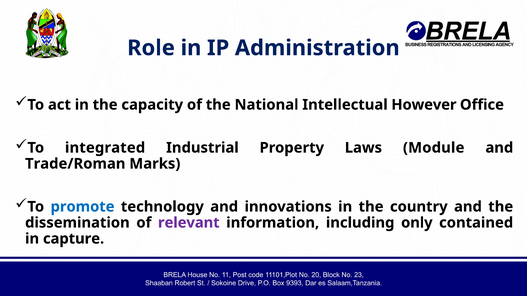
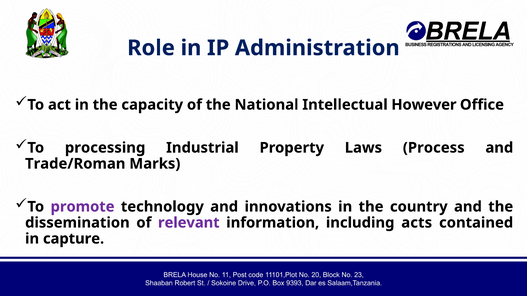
integrated: integrated -> processing
Module: Module -> Process
promote colour: blue -> purple
only: only -> acts
